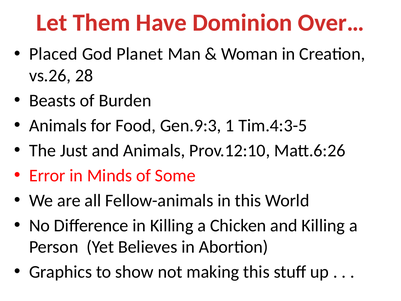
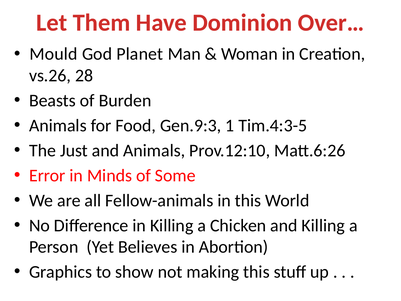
Placed: Placed -> Mould
